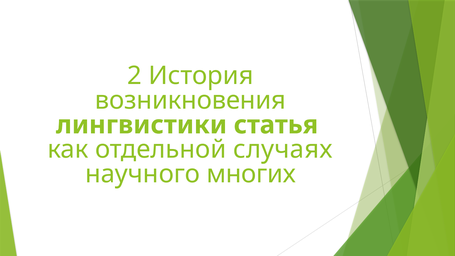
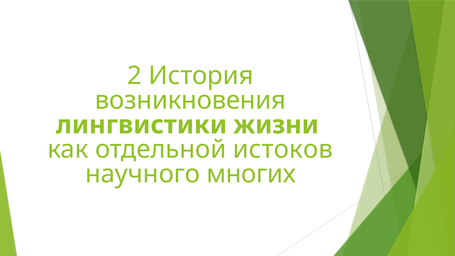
статья: статья -> жизни
случаях: случаях -> истоков
